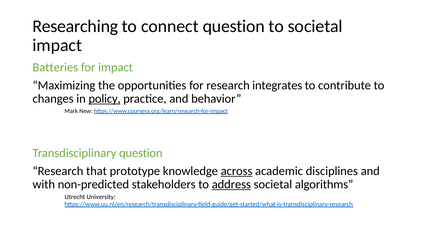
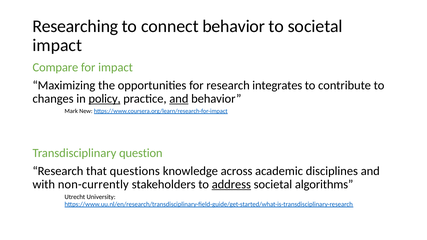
connect question: question -> behavior
Batteries: Batteries -> Compare
and at (179, 99) underline: none -> present
prototype: prototype -> questions
across underline: present -> none
non-predicted: non-predicted -> non-currently
